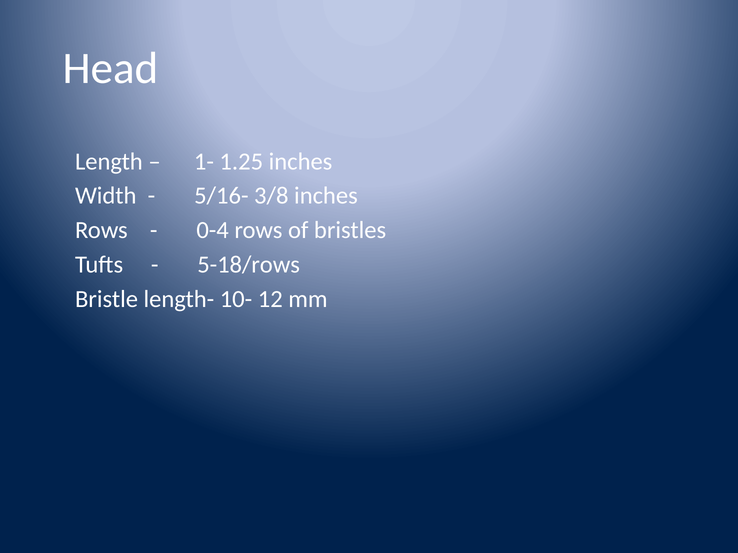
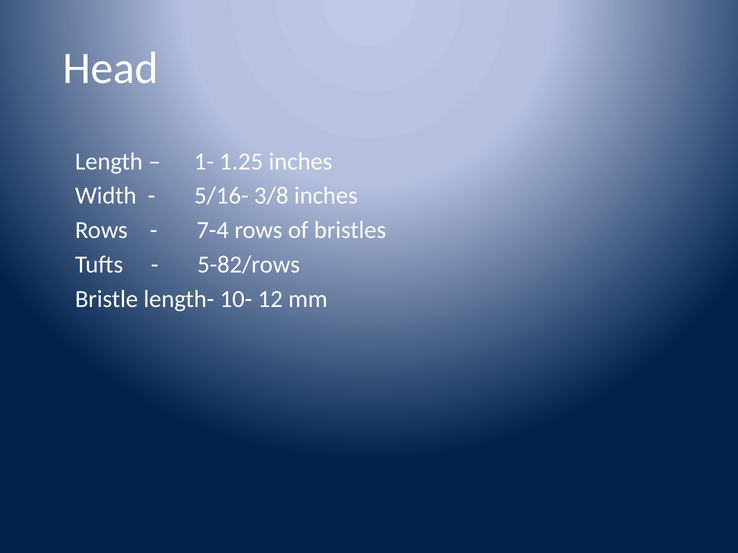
0-4: 0-4 -> 7-4
5-18/rows: 5-18/rows -> 5-82/rows
